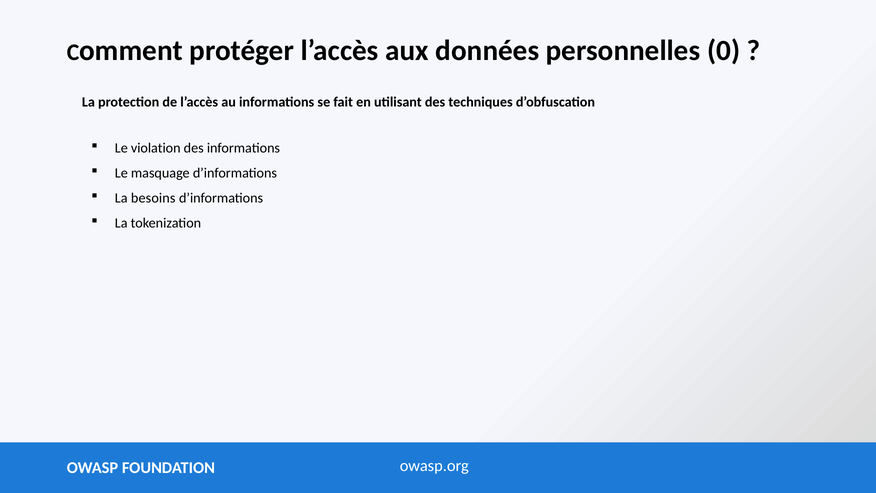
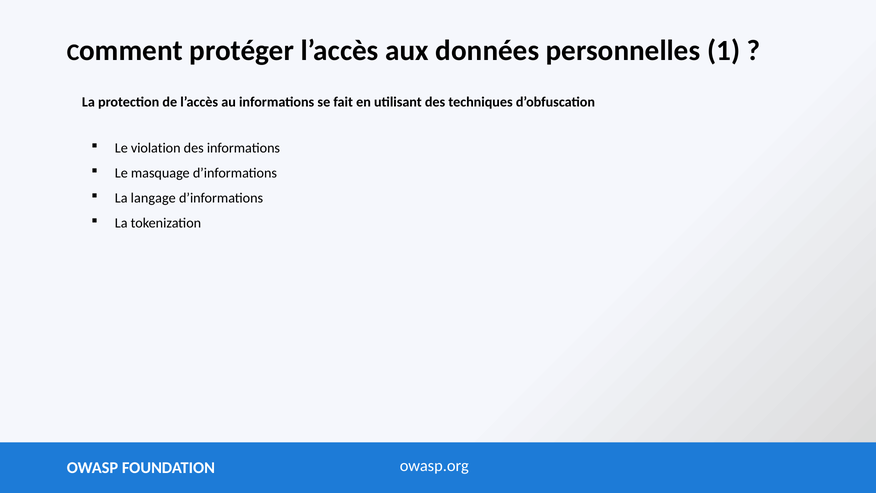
0: 0 -> 1
besoins: besoins -> langage
